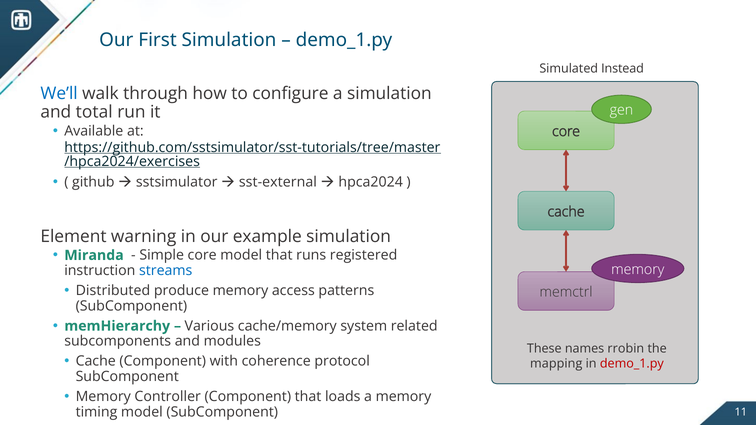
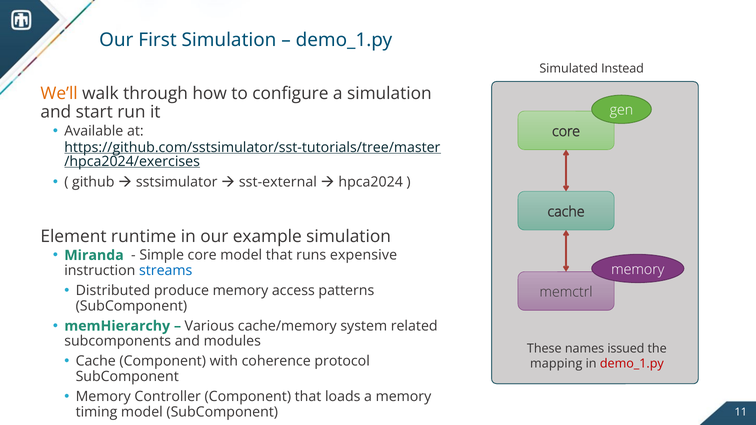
We’ll colour: blue -> orange
total: total -> start
warning: warning -> runtime
registered: registered -> expensive
rrobin: rrobin -> issued
